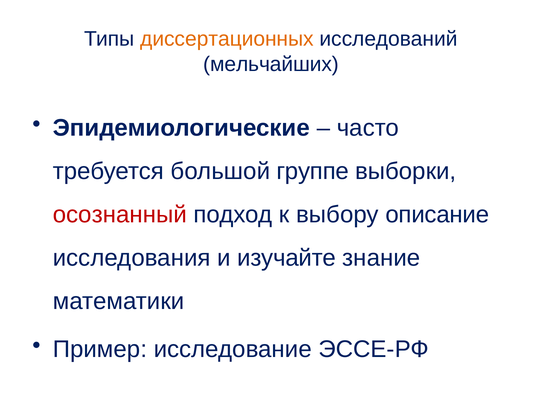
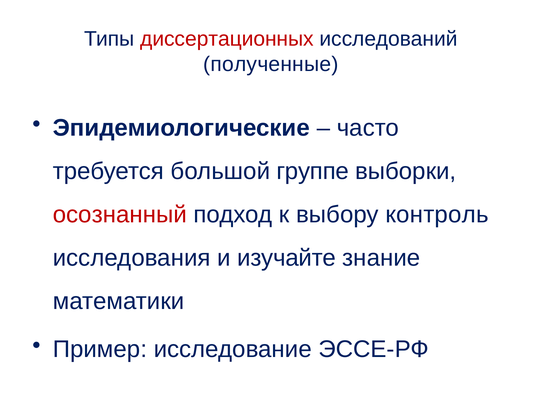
диссертационных colour: orange -> red
мельчайших: мельчайших -> полученные
описание: описание -> контроль
